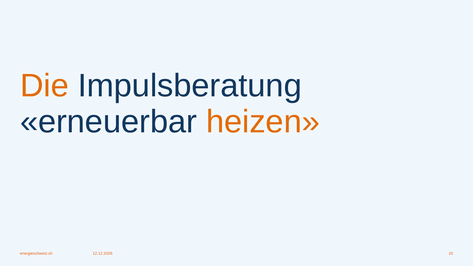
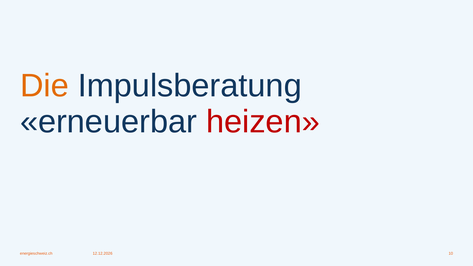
heizen colour: orange -> red
